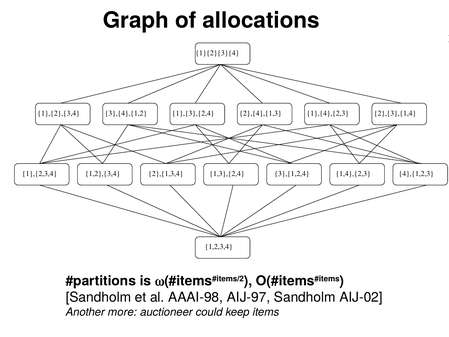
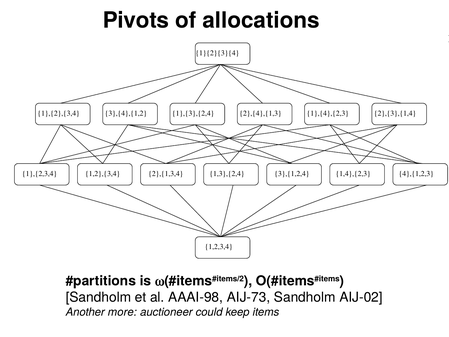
Graph: Graph -> Pivots
AIJ-97: AIJ-97 -> AIJ-73
